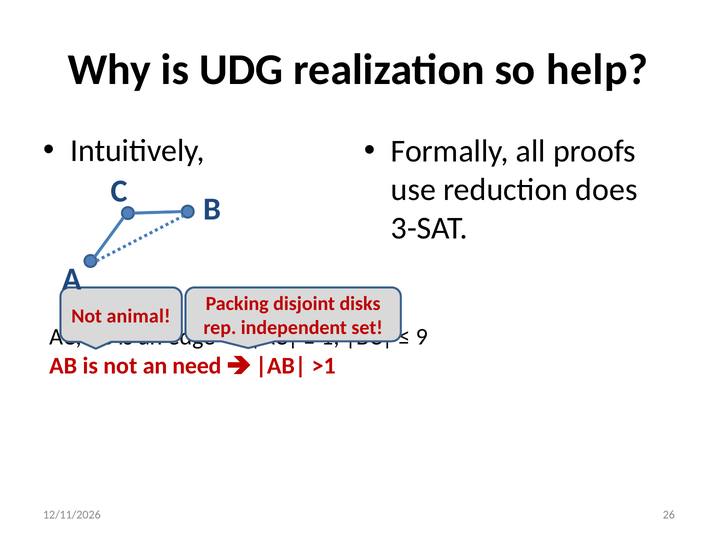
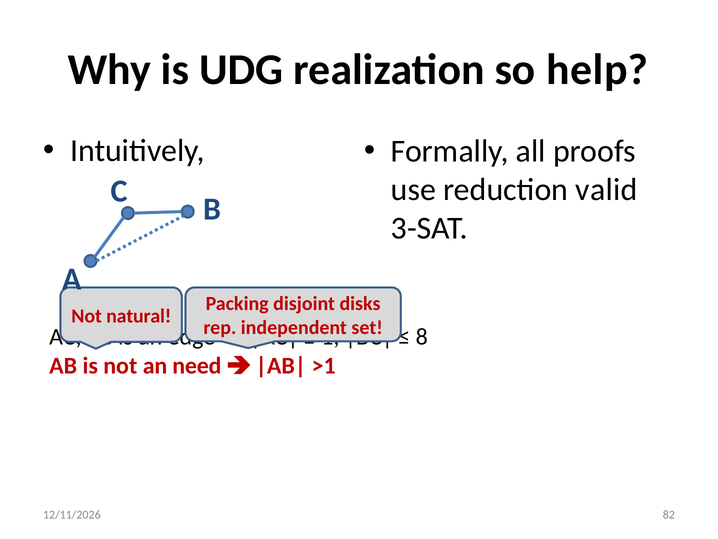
does: does -> valid
animal: animal -> natural
9: 9 -> 8
26: 26 -> 82
